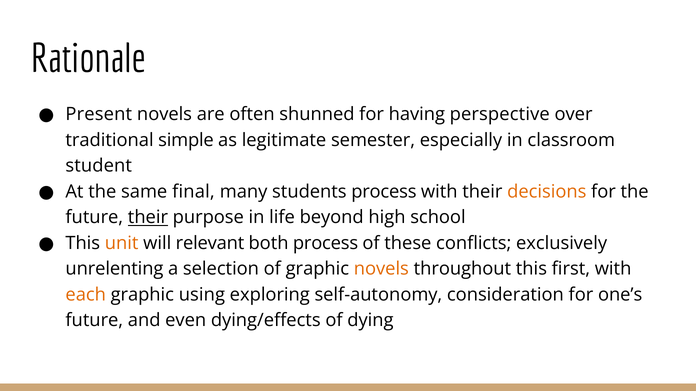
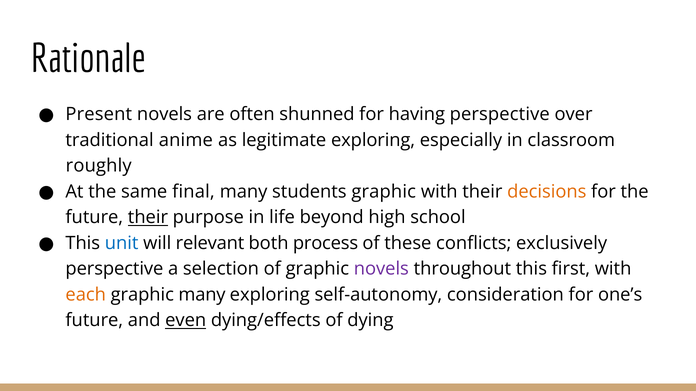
simple: simple -> anime
legitimate semester: semester -> exploring
student: student -> roughly
students process: process -> graphic
unit colour: orange -> blue
unrelenting at (114, 269): unrelenting -> perspective
novels at (381, 269) colour: orange -> purple
graphic using: using -> many
even underline: none -> present
